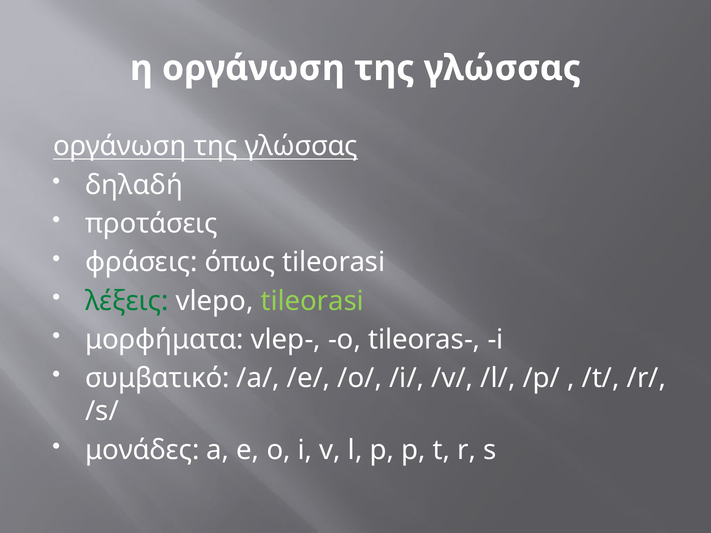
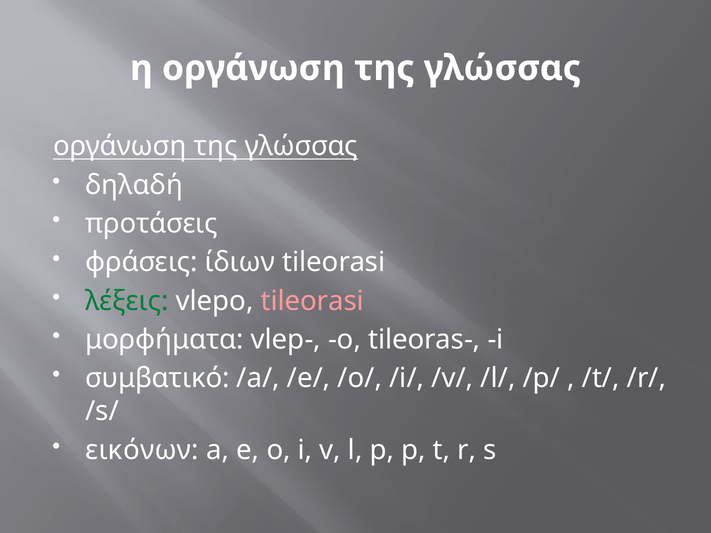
όπως: όπως -> ίδιων
tileorasi at (312, 301) colour: light green -> pink
μονάδες: μονάδες -> εικόνων
